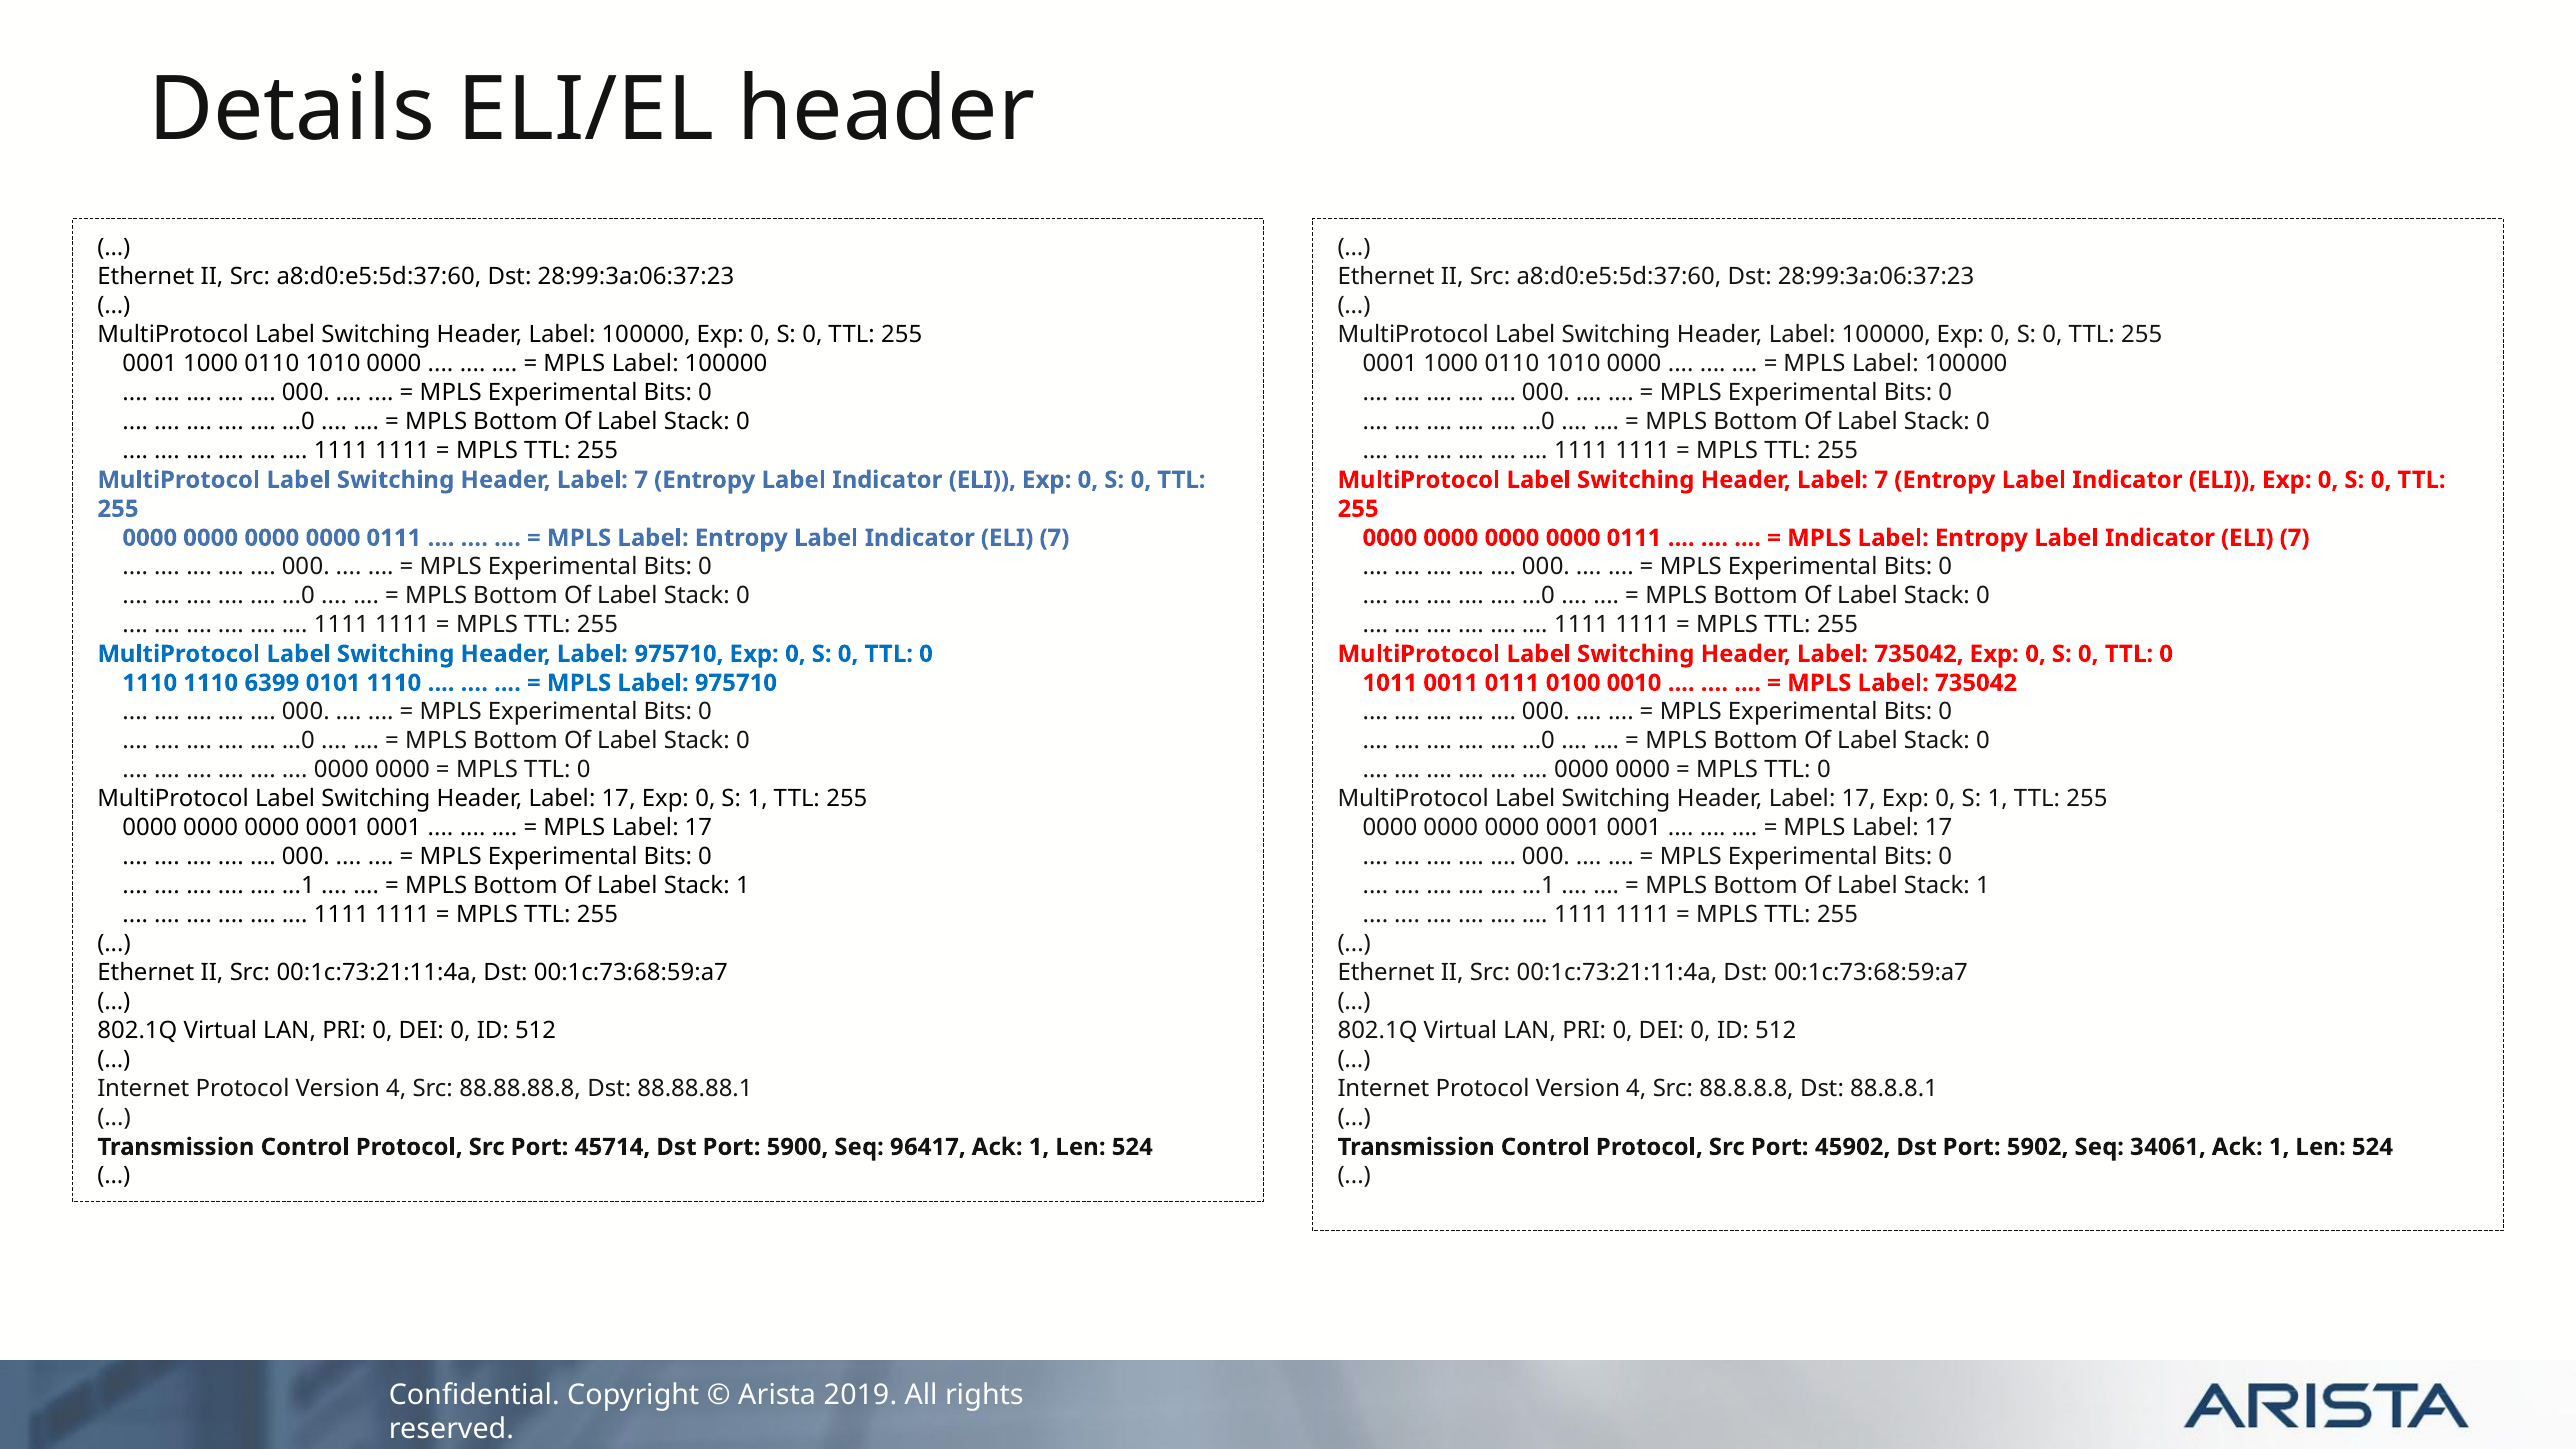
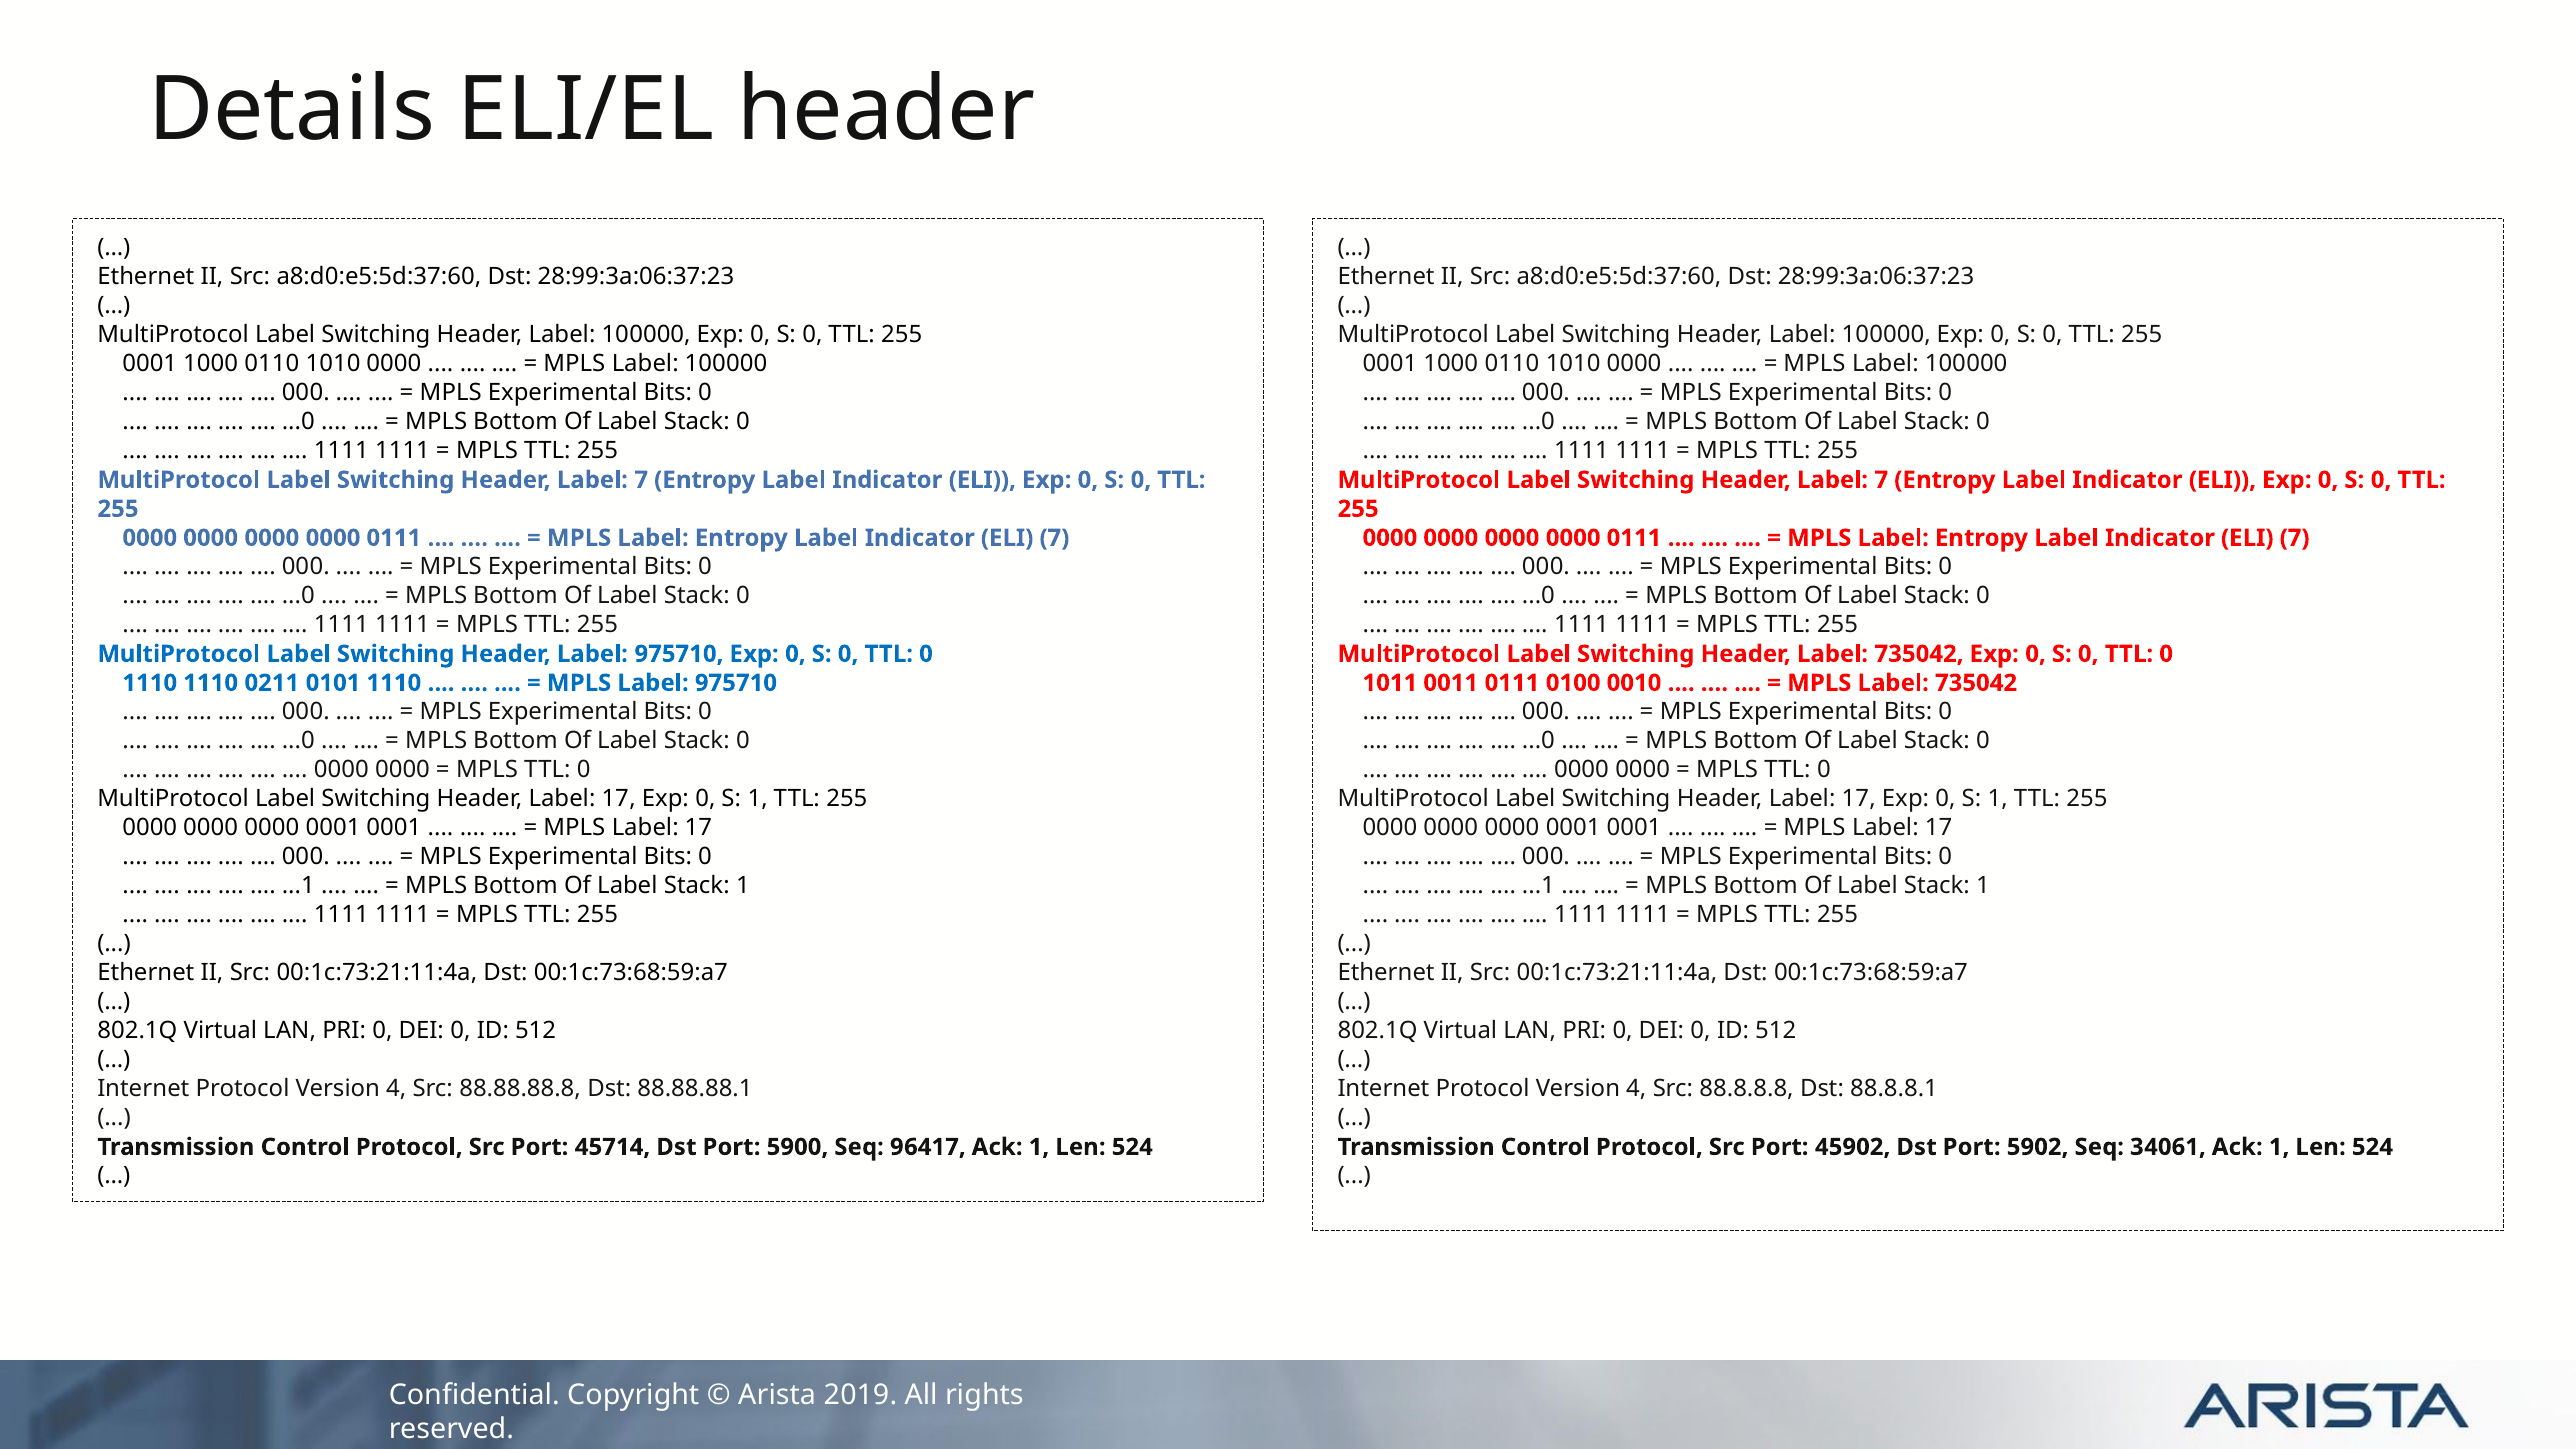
6399: 6399 -> 0211
